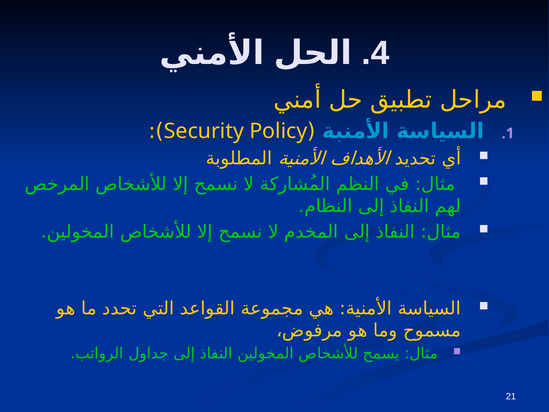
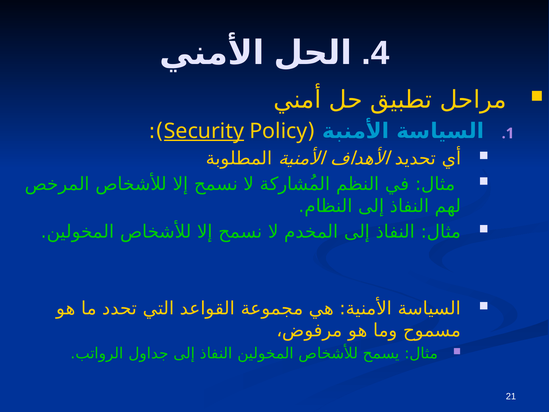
Security underline: none -> present
